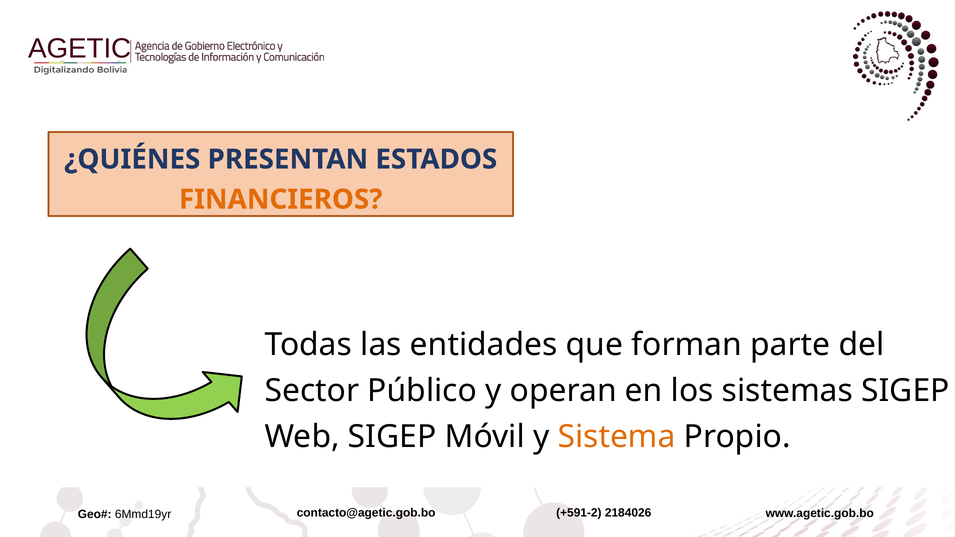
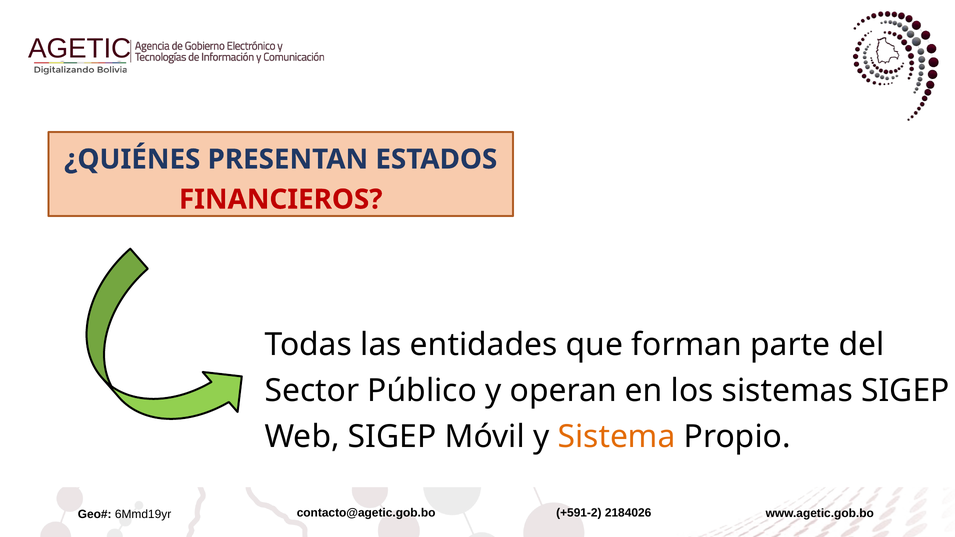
FINANCIEROS colour: orange -> red
